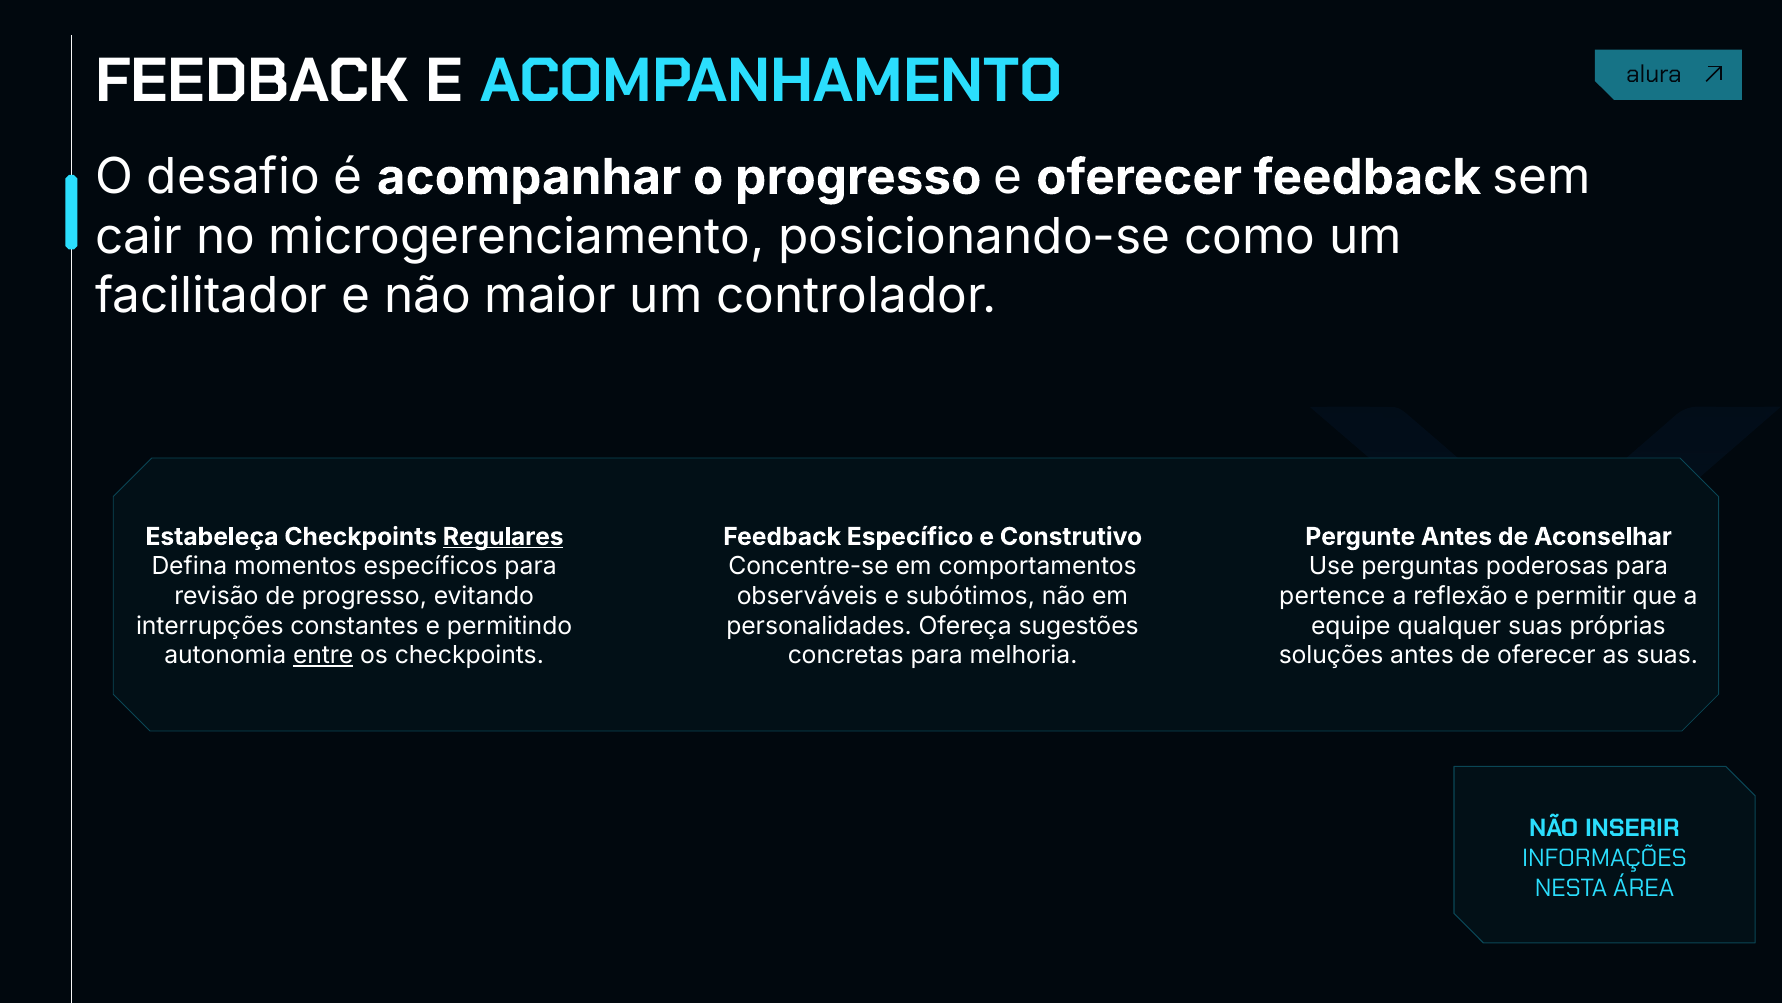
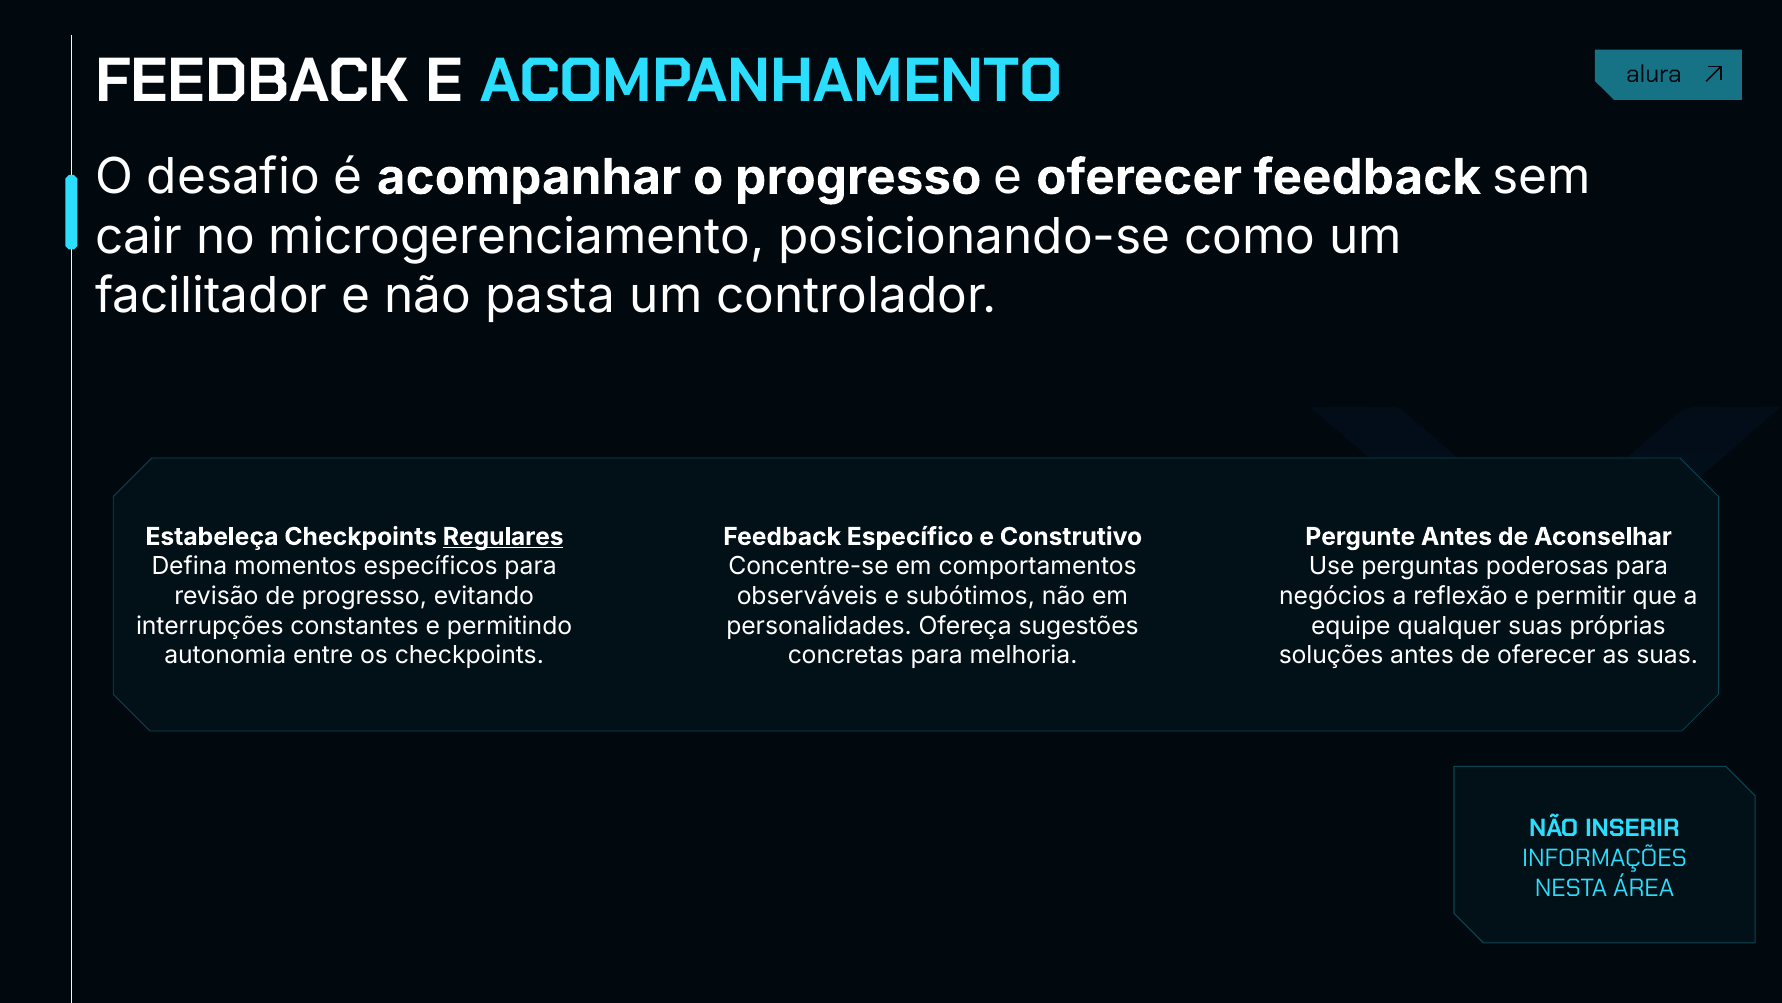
maior: maior -> pasta
pertence: pertence -> negócios
entre underline: present -> none
